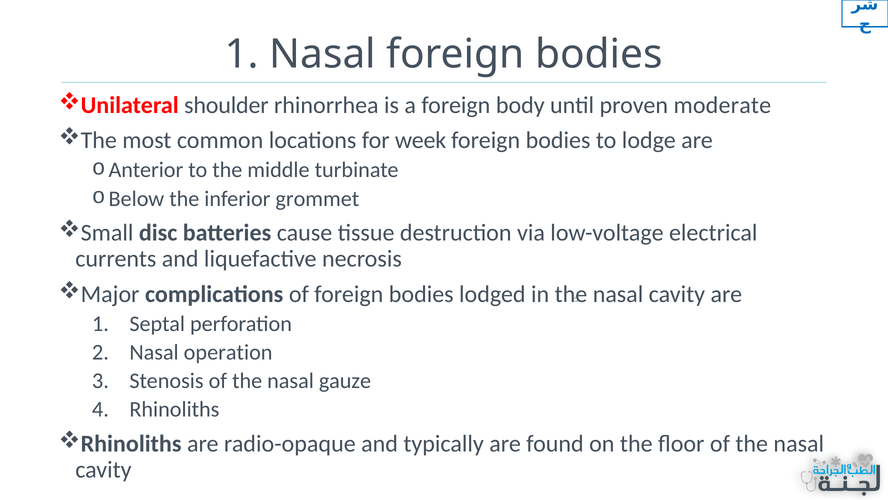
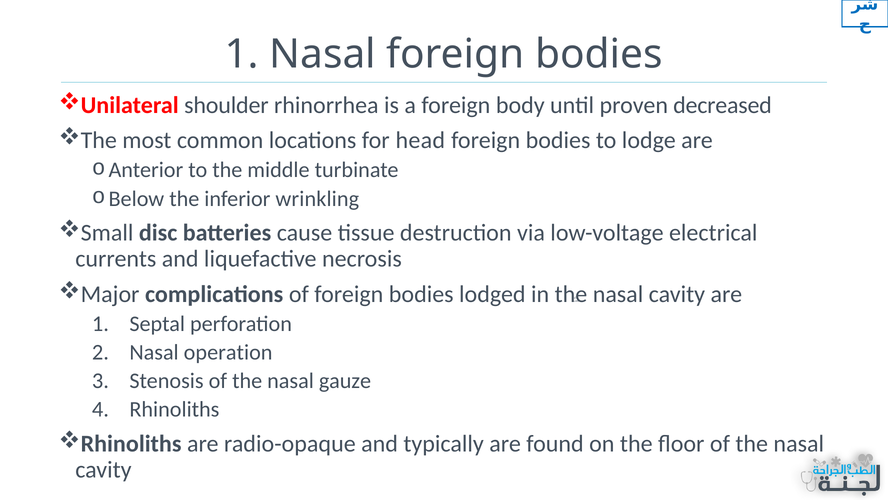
moderate: moderate -> decreased
week: week -> head
grommet: grommet -> wrinkling
